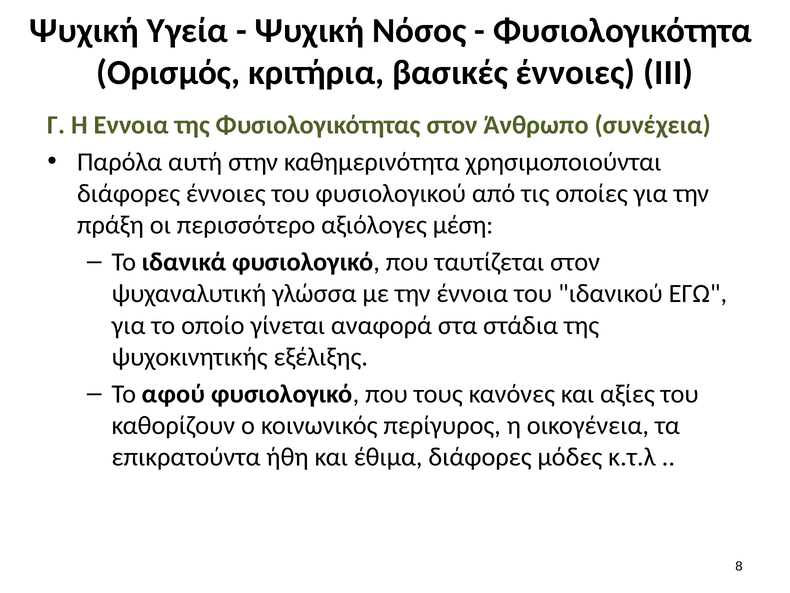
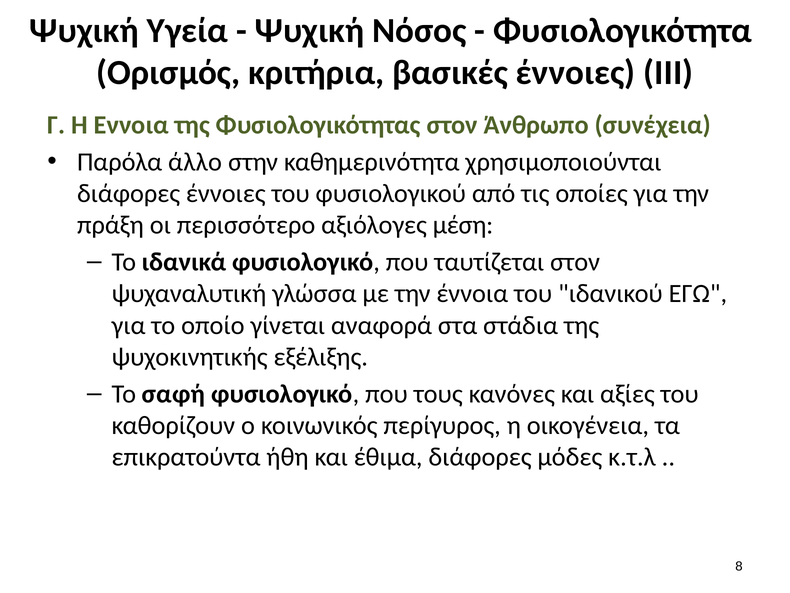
αυτή: αυτή -> άλλο
αφού: αφού -> σαφή
